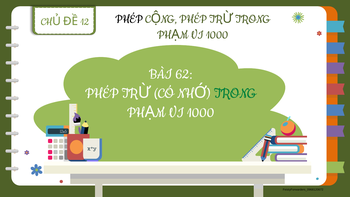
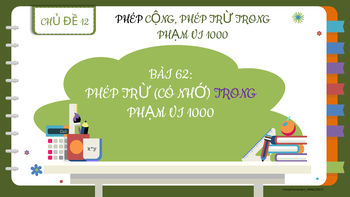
TRONG at (235, 92) colour: green -> purple
